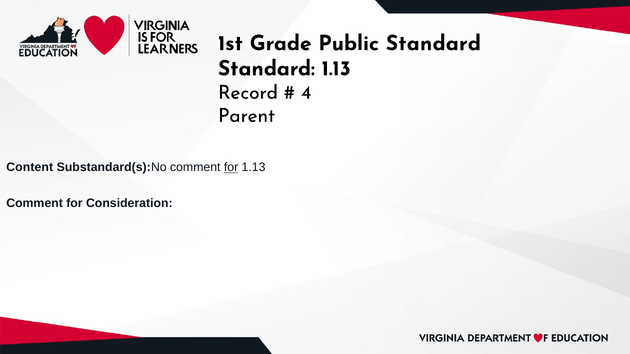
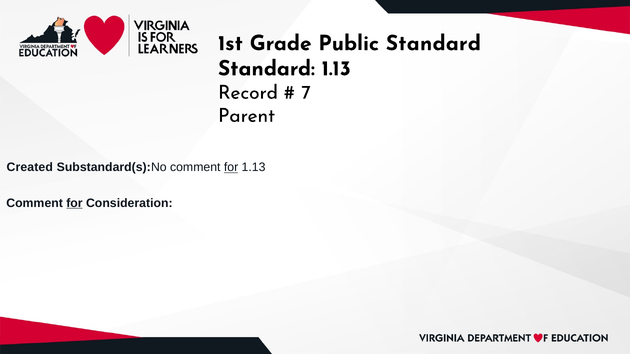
4: 4 -> 7
Content: Content -> Created
for at (74, 203) underline: none -> present
